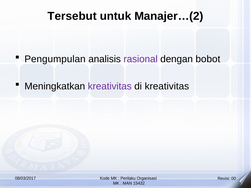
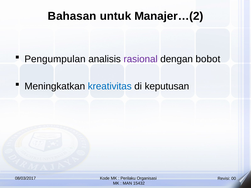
Tersebut: Tersebut -> Bahasan
kreativitas at (110, 86) colour: purple -> blue
di kreativitas: kreativitas -> keputusan
